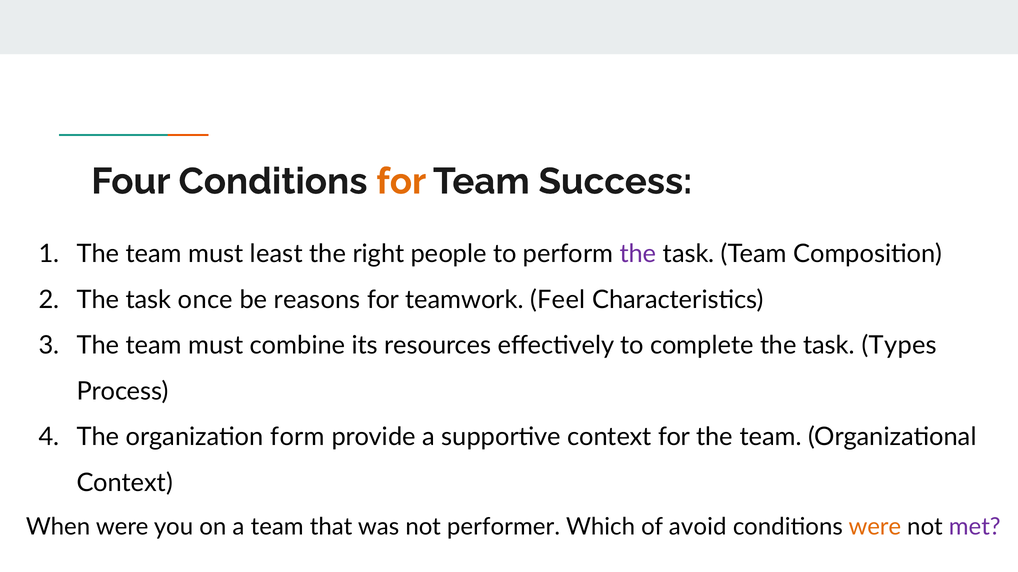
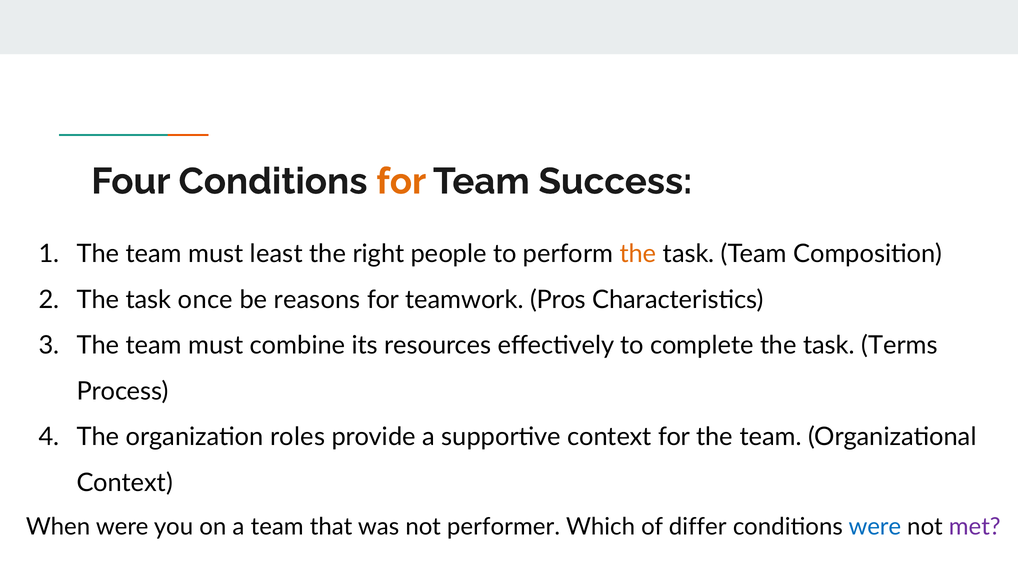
the at (638, 254) colour: purple -> orange
Feel: Feel -> Pros
Types: Types -> Terms
form: form -> roles
avoid: avoid -> differ
were at (875, 527) colour: orange -> blue
